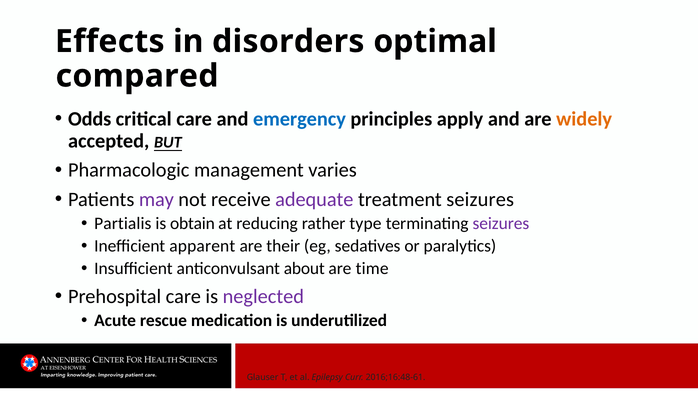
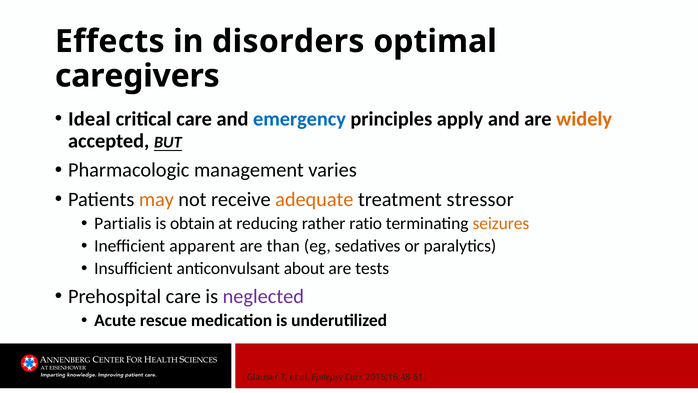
compared: compared -> caregivers
Odds: Odds -> Ideal
may colour: purple -> orange
adequate colour: purple -> orange
treatment seizures: seizures -> stressor
type: type -> ratio
seizures at (501, 223) colour: purple -> orange
their: their -> than
time: time -> tests
